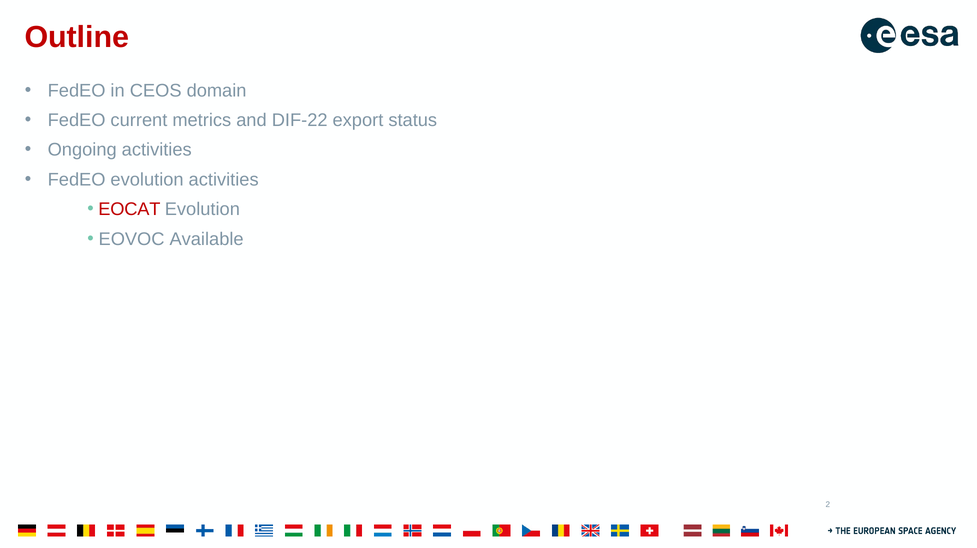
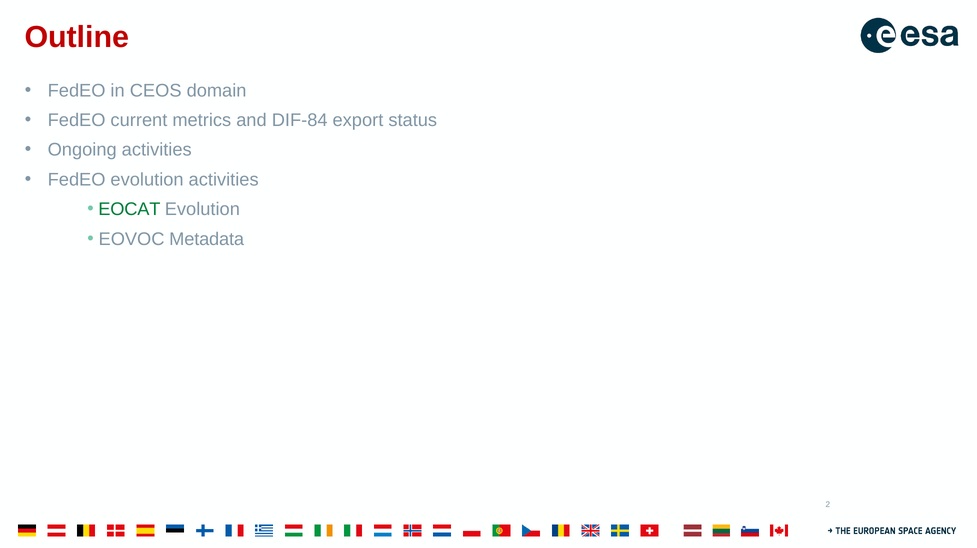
DIF-22: DIF-22 -> DIF-84
EOCAT colour: red -> green
Available: Available -> Metadata
